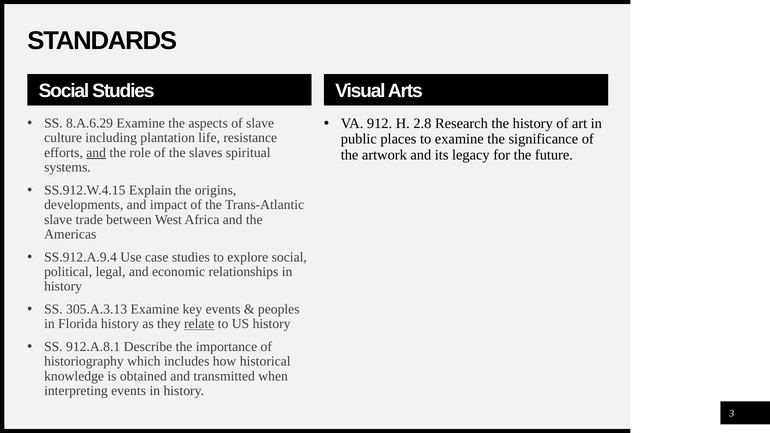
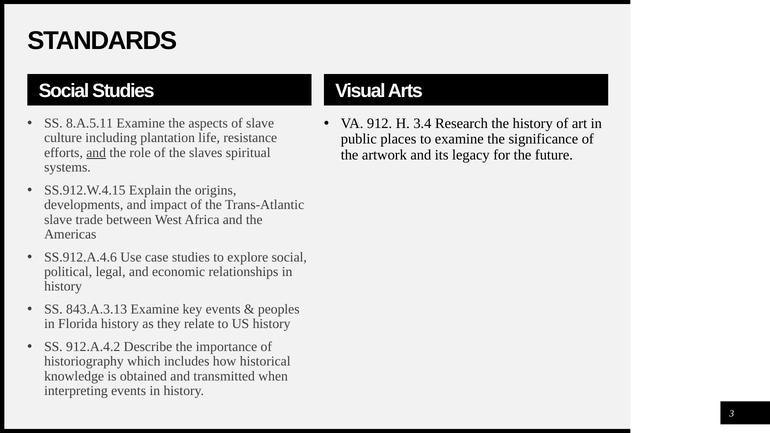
8.A.6.29: 8.A.6.29 -> 8.A.5.11
2.8: 2.8 -> 3.4
SS.912.A.9.4: SS.912.A.9.4 -> SS.912.A.4.6
305.A.3.13: 305.A.3.13 -> 843.A.3.13
relate underline: present -> none
912.A.8.1: 912.A.8.1 -> 912.A.4.2
